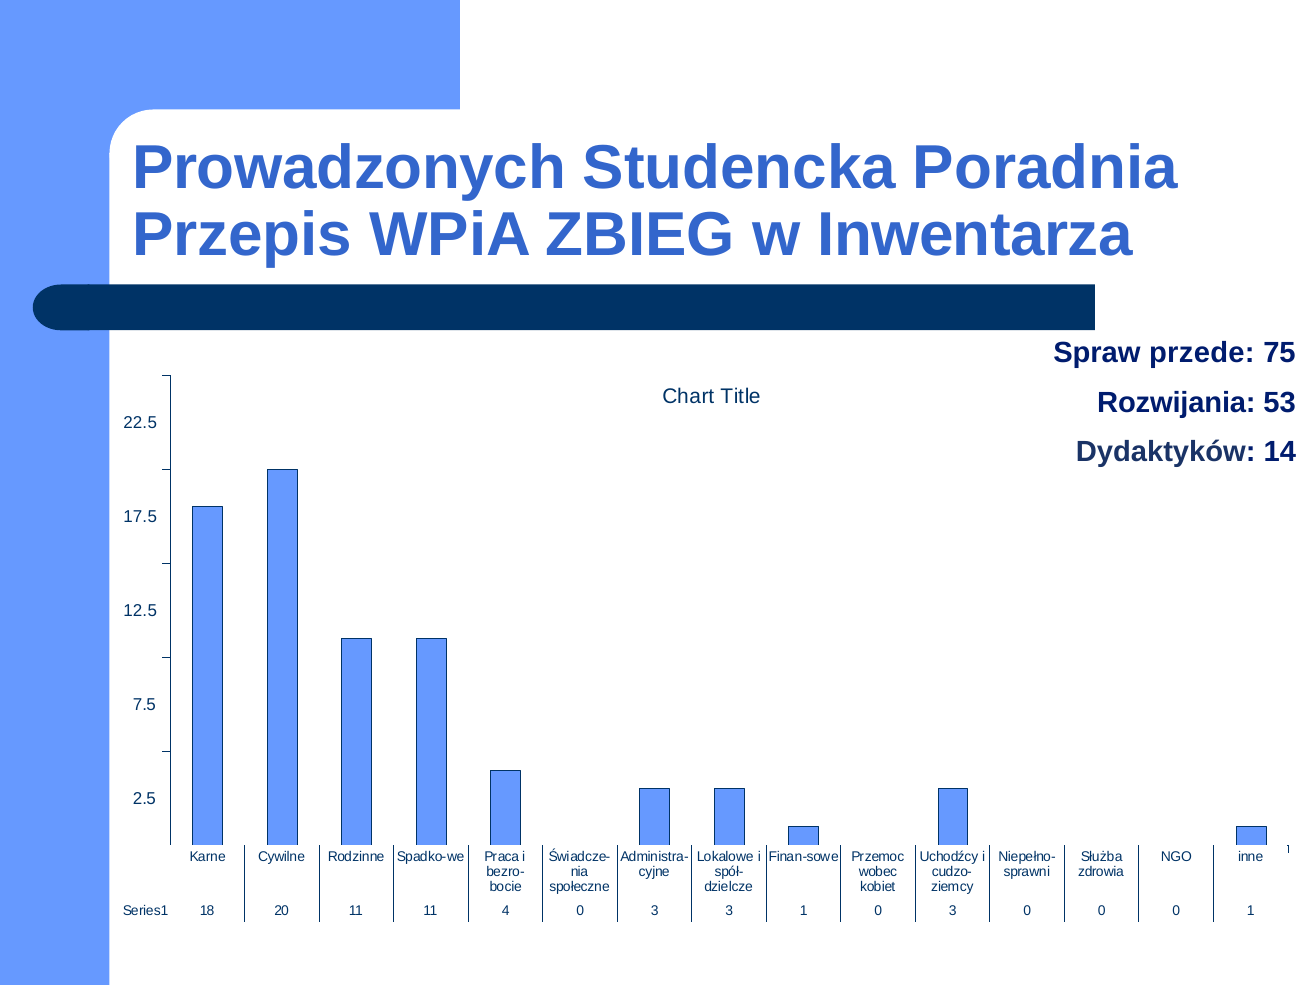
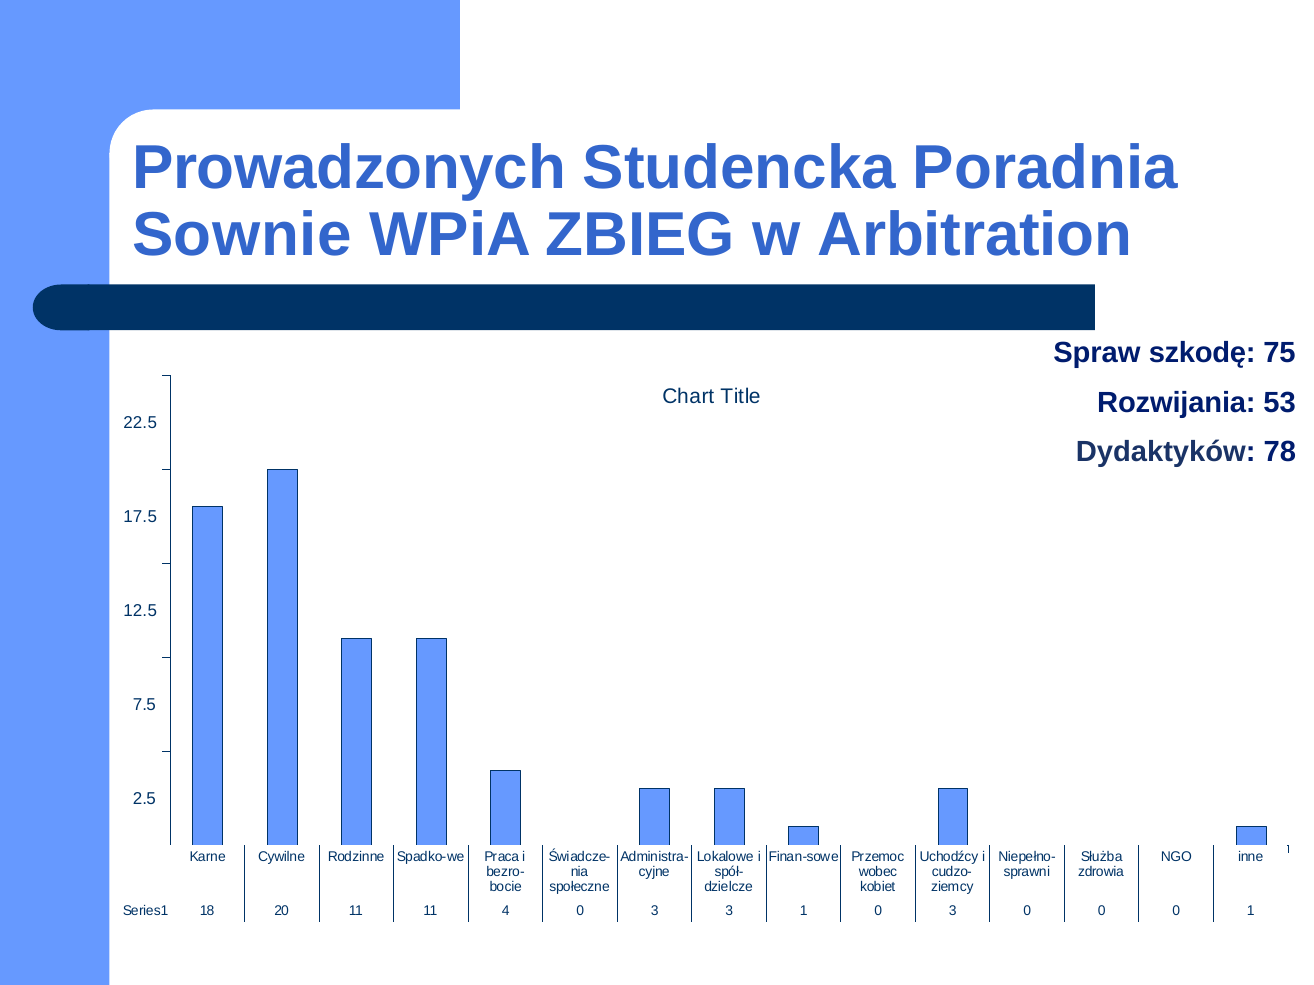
Przepis: Przepis -> Sownie
Inwentarza: Inwentarza -> Arbitration
przede: przede -> szkodę
14: 14 -> 78
